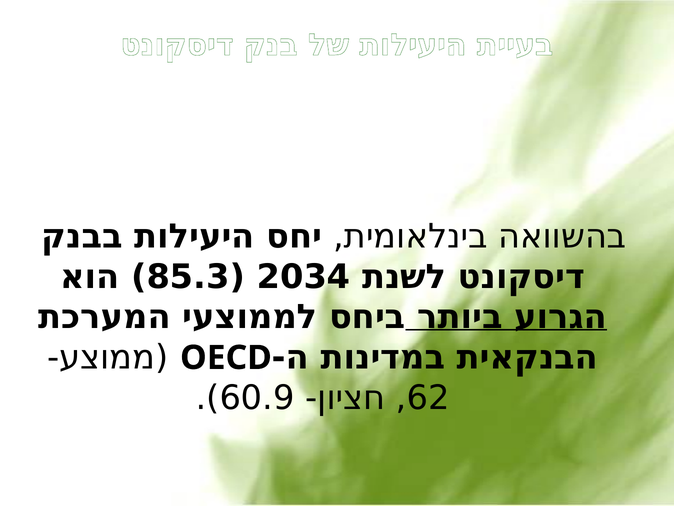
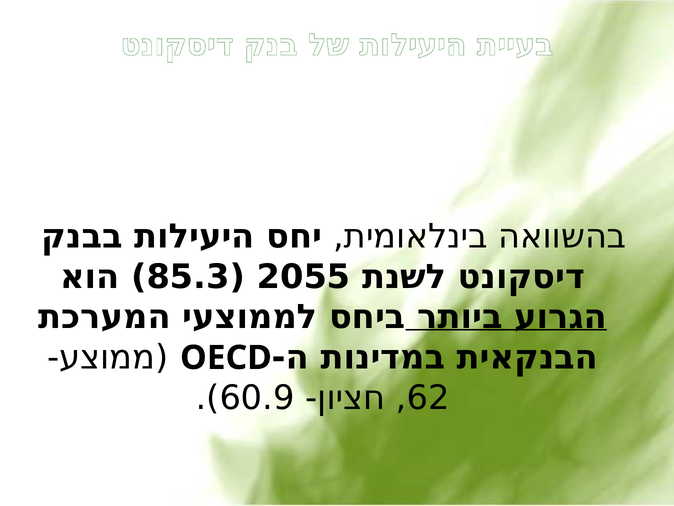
2034: 2034 -> 2055
